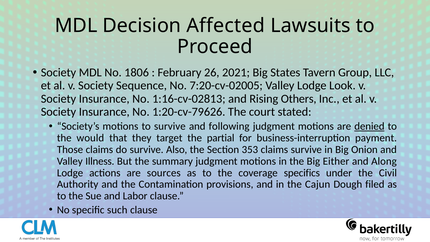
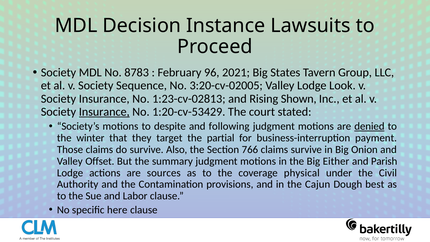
Affected: Affected -> Instance
1806: 1806 -> 8783
26: 26 -> 96
7:20-cv-02005: 7:20-cv-02005 -> 3:20-cv-02005
1:16-cv-02813: 1:16-cv-02813 -> 1:23-cv-02813
Others: Others -> Shown
Insurance at (104, 112) underline: none -> present
1:20-cv-79626: 1:20-cv-79626 -> 1:20-cv-53429
to survive: survive -> despite
would: would -> winter
353: 353 -> 766
Illness: Illness -> Offset
Along: Along -> Parish
specifics: specifics -> physical
filed: filed -> best
such: such -> here
